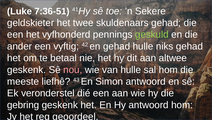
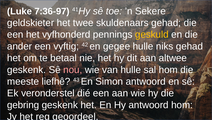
7:36-51: 7:36-51 -> 7:36-97
geskuld colour: light green -> yellow
en gehad: gehad -> gegee
